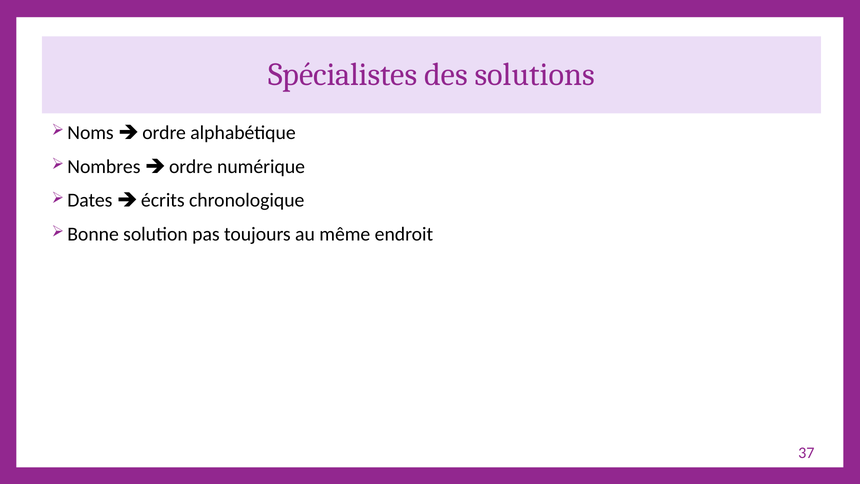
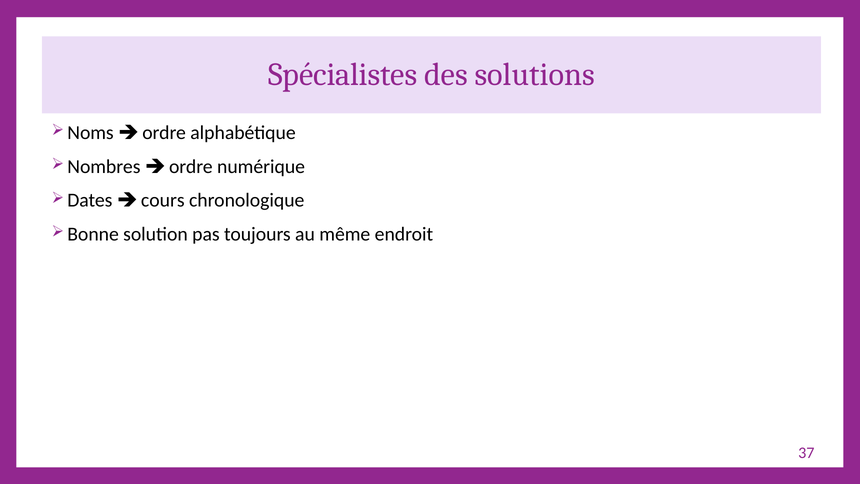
écrits: écrits -> cours
